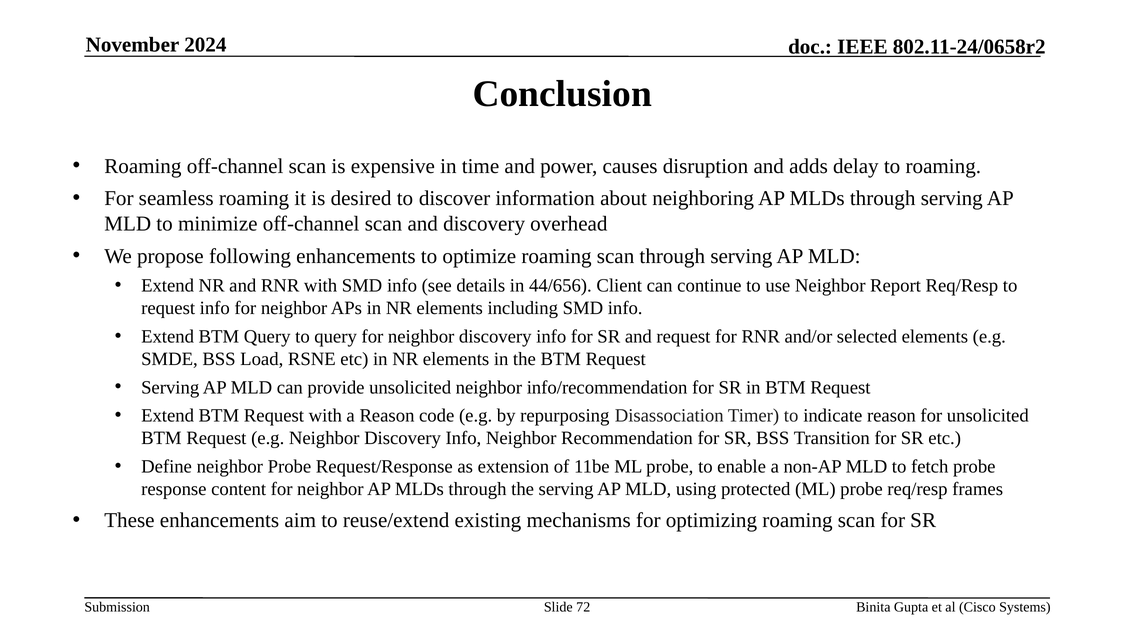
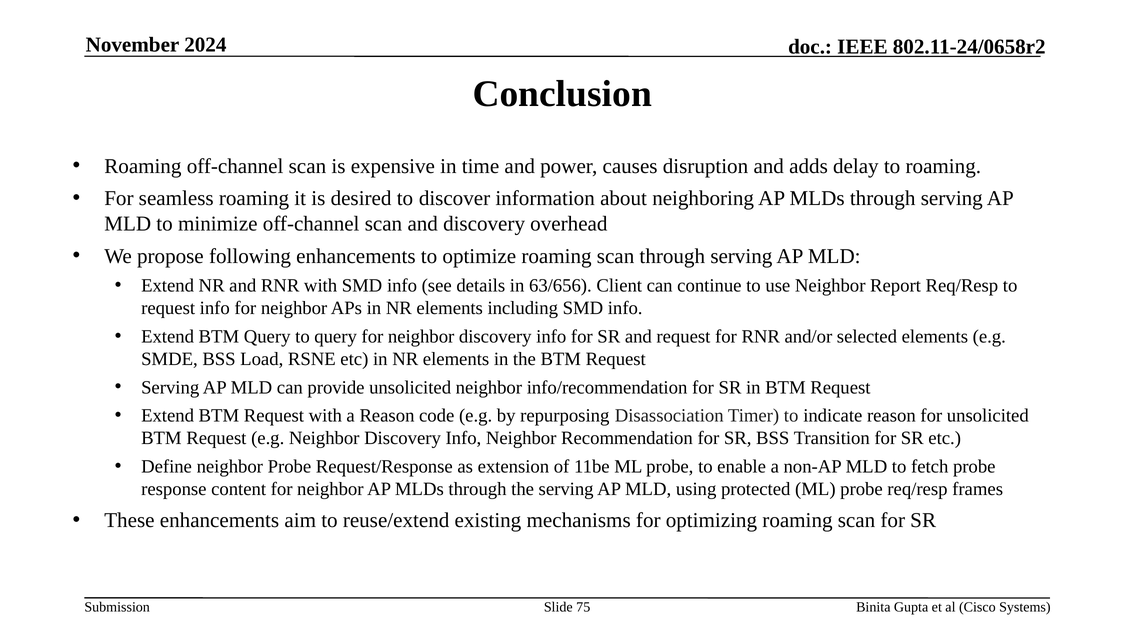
44/656: 44/656 -> 63/656
72: 72 -> 75
